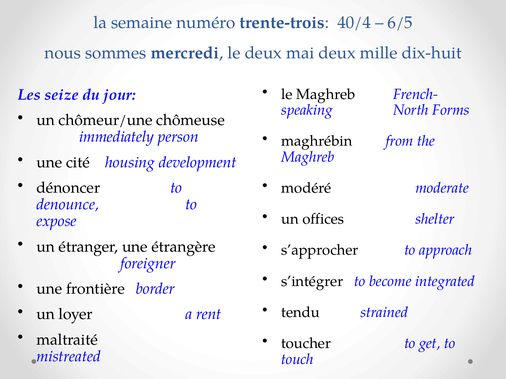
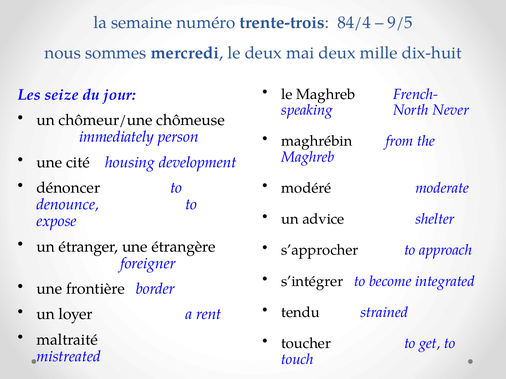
40/4: 40/4 -> 84/4
6/5: 6/5 -> 9/5
Forms: Forms -> Never
offices: offices -> advice
